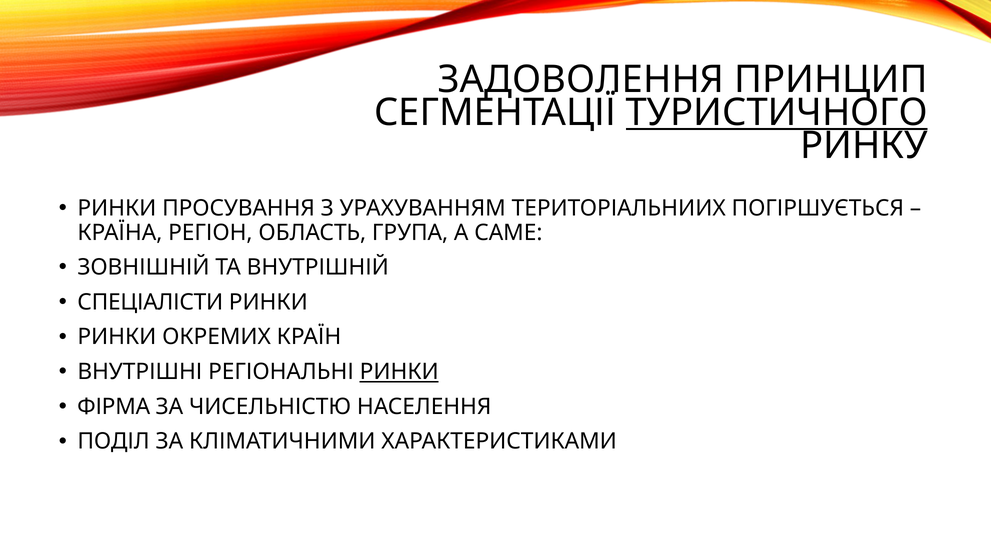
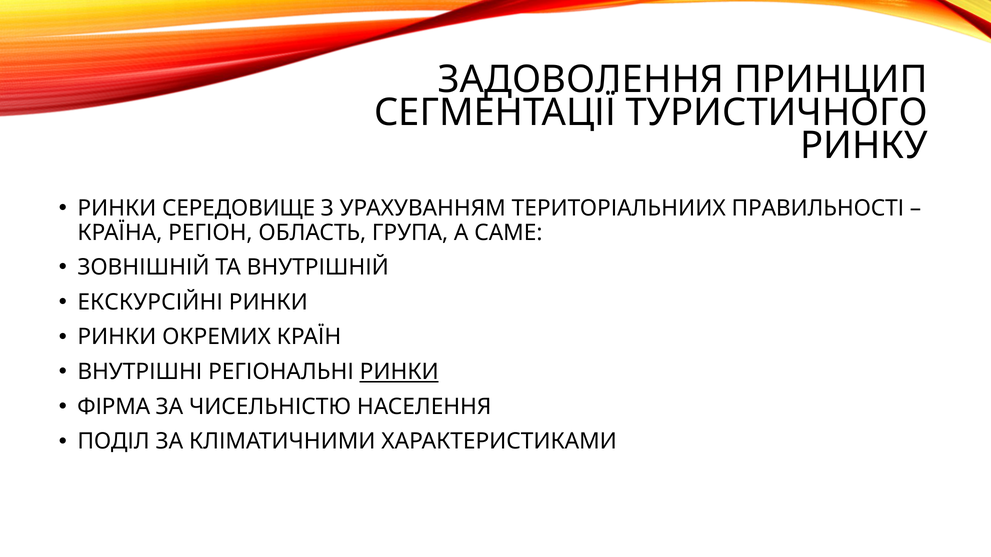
ТУРИСТИЧНОГО underline: present -> none
ПРОСУВАННЯ: ПРОСУВАННЯ -> СЕРЕДОВИЩЕ
ПОГІРШУЄТЬСЯ: ПОГІРШУЄТЬСЯ -> ПРАВИЛЬНОСТІ
СПЕЦІАЛІСТИ: СПЕЦІАЛІСТИ -> ЕКСКУРСІЙНІ
